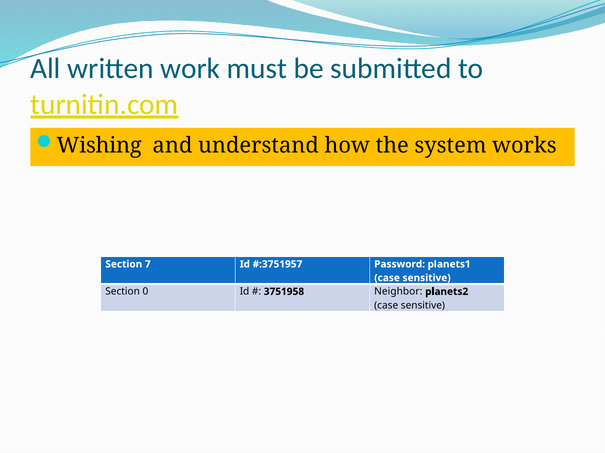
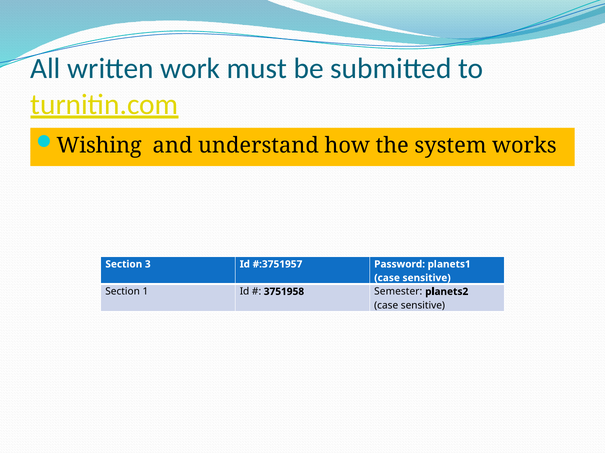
7: 7 -> 3
0: 0 -> 1
Neighbor: Neighbor -> Semester
